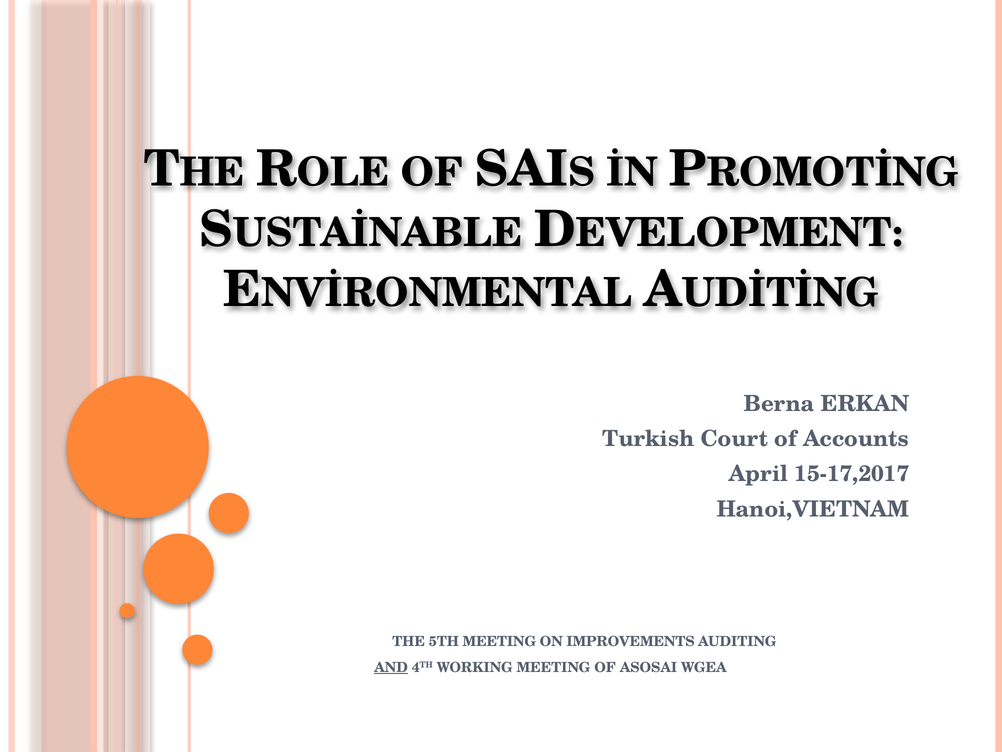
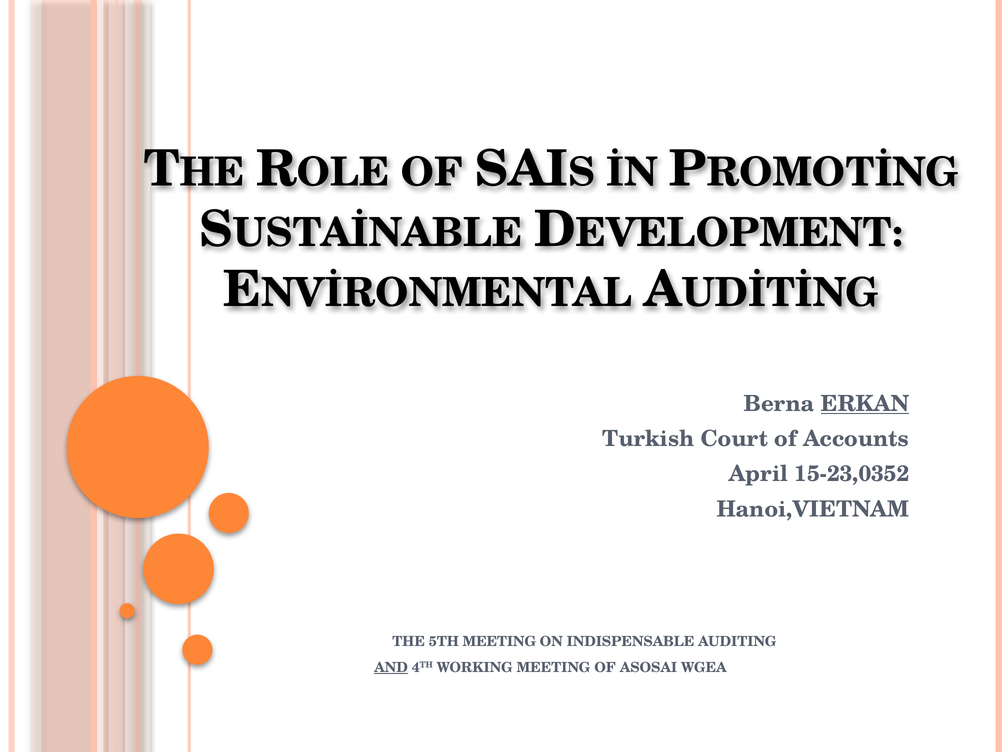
ERKAN underline: none -> present
15-17,2017: 15-17,2017 -> 15-23,0352
IMPROVEMENTS: IMPROVEMENTS -> INDISPENSABLE
